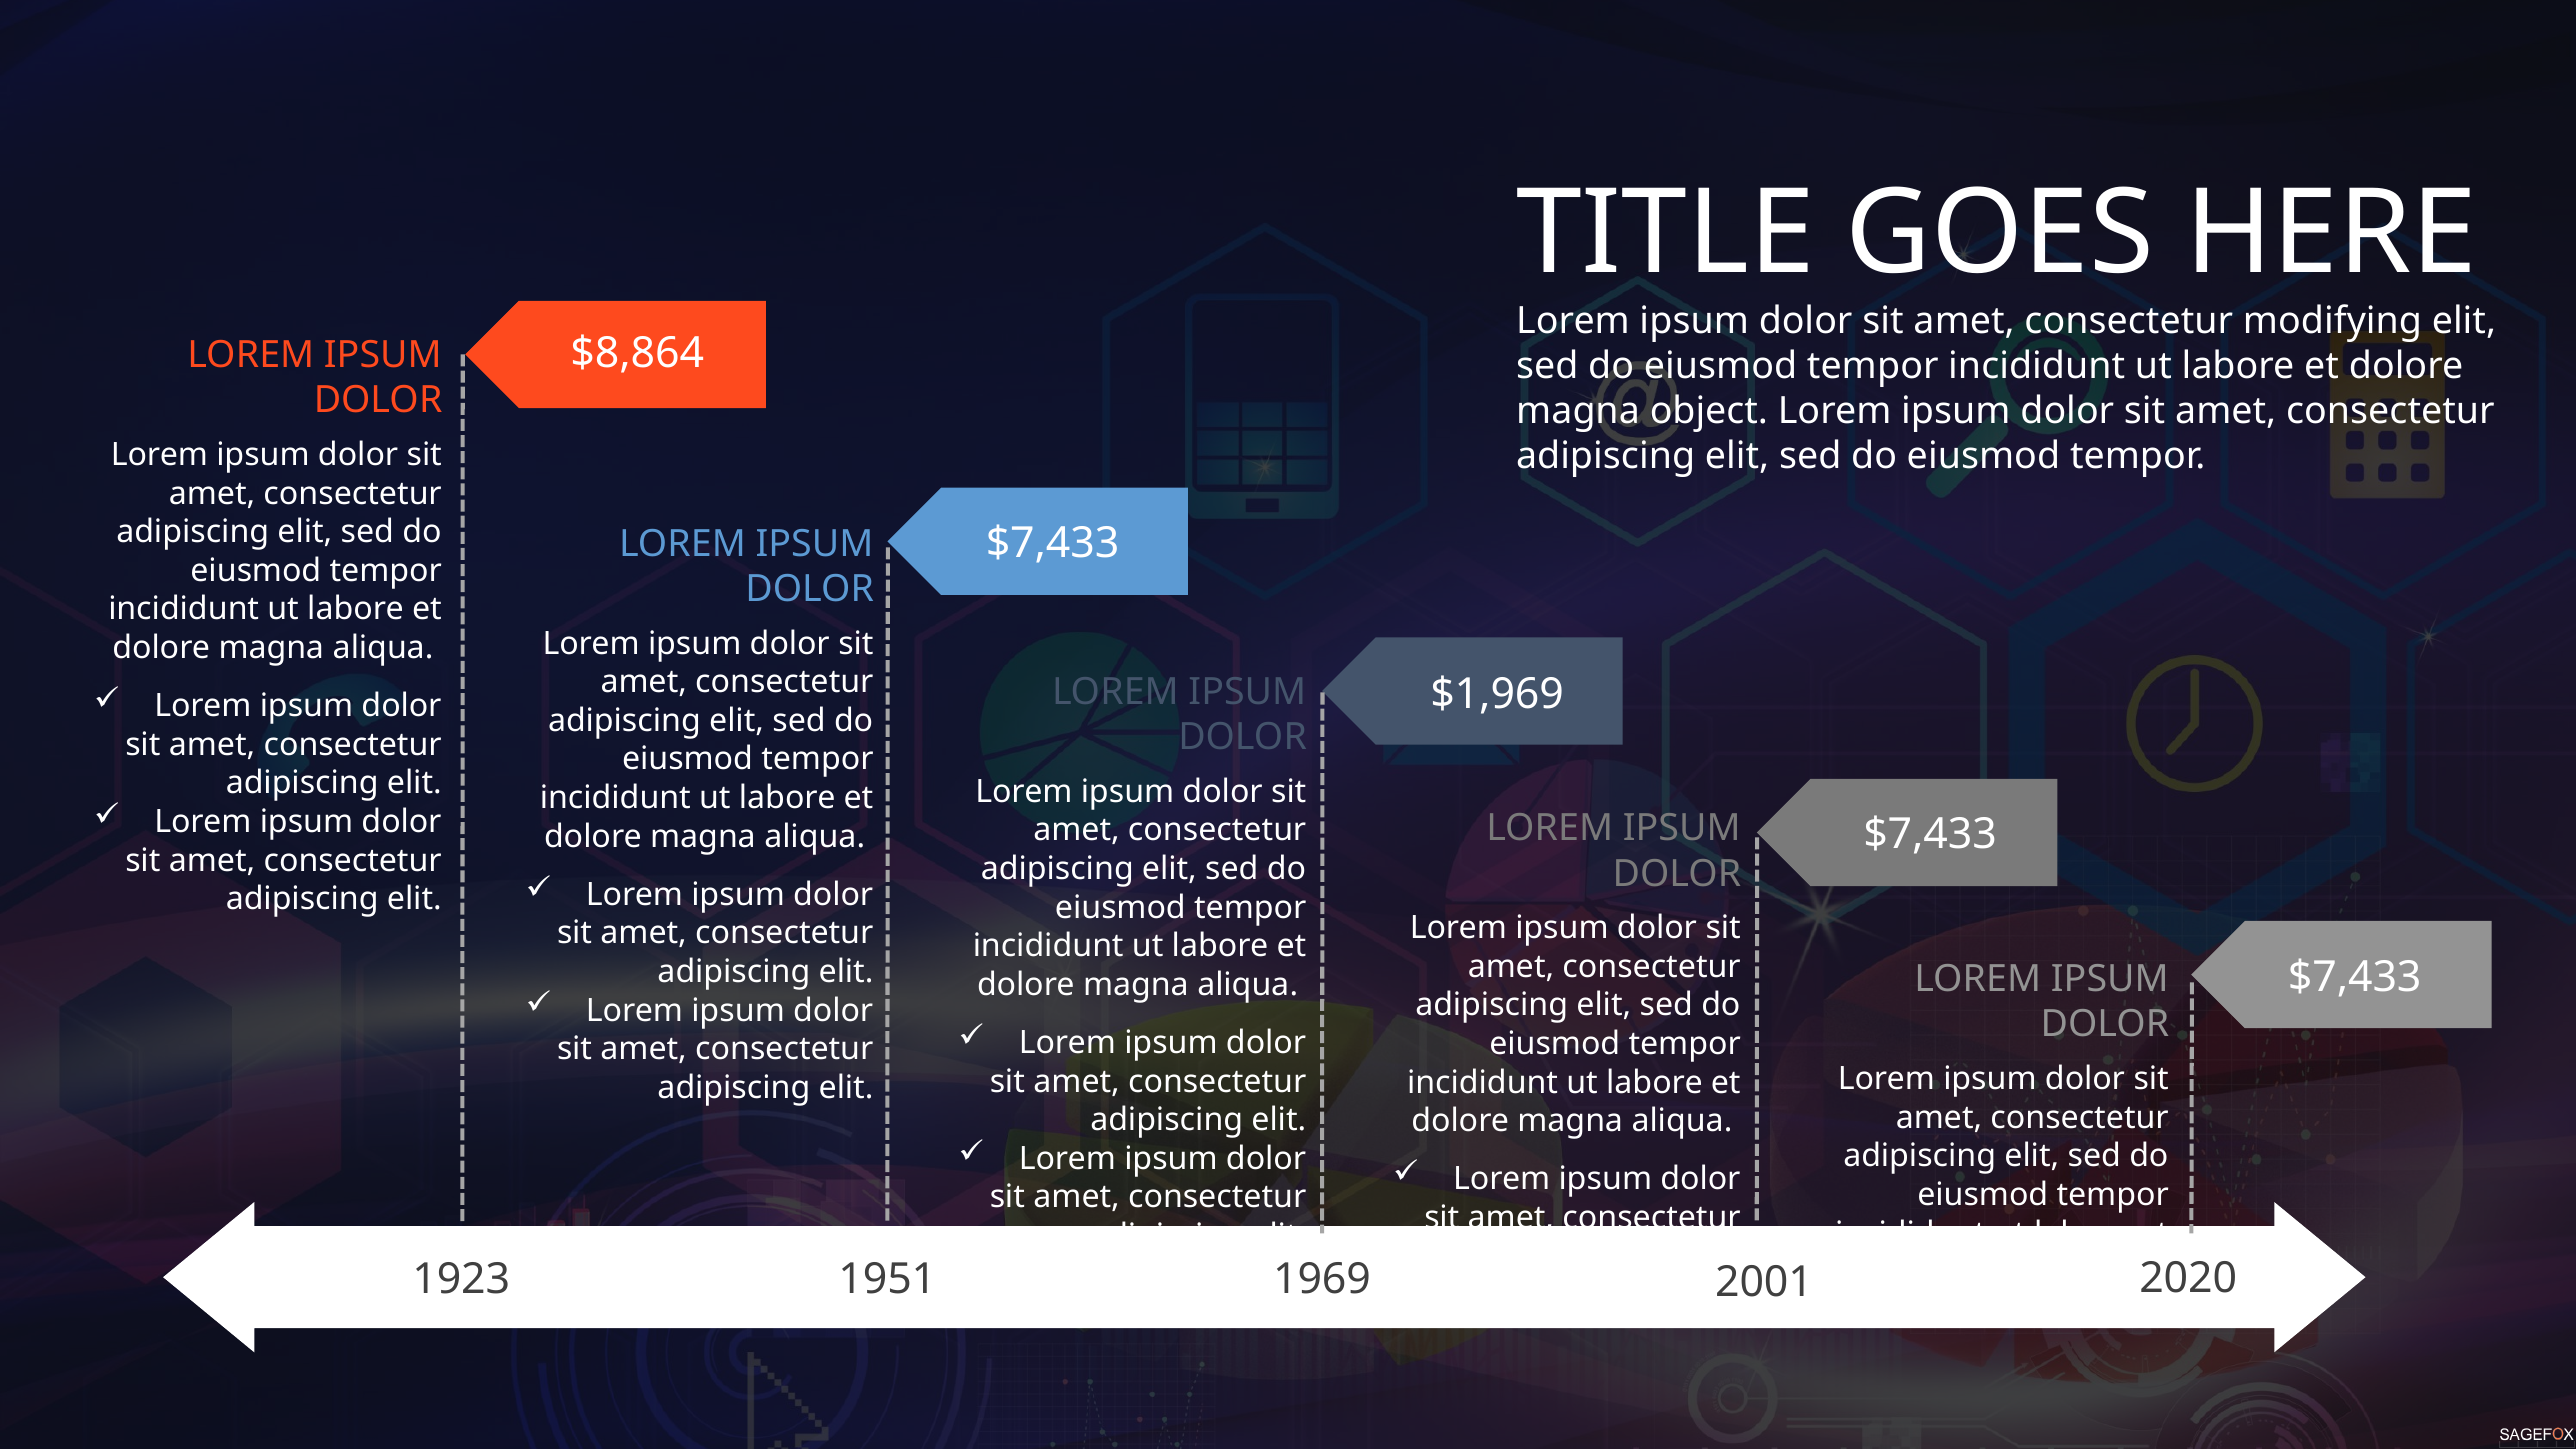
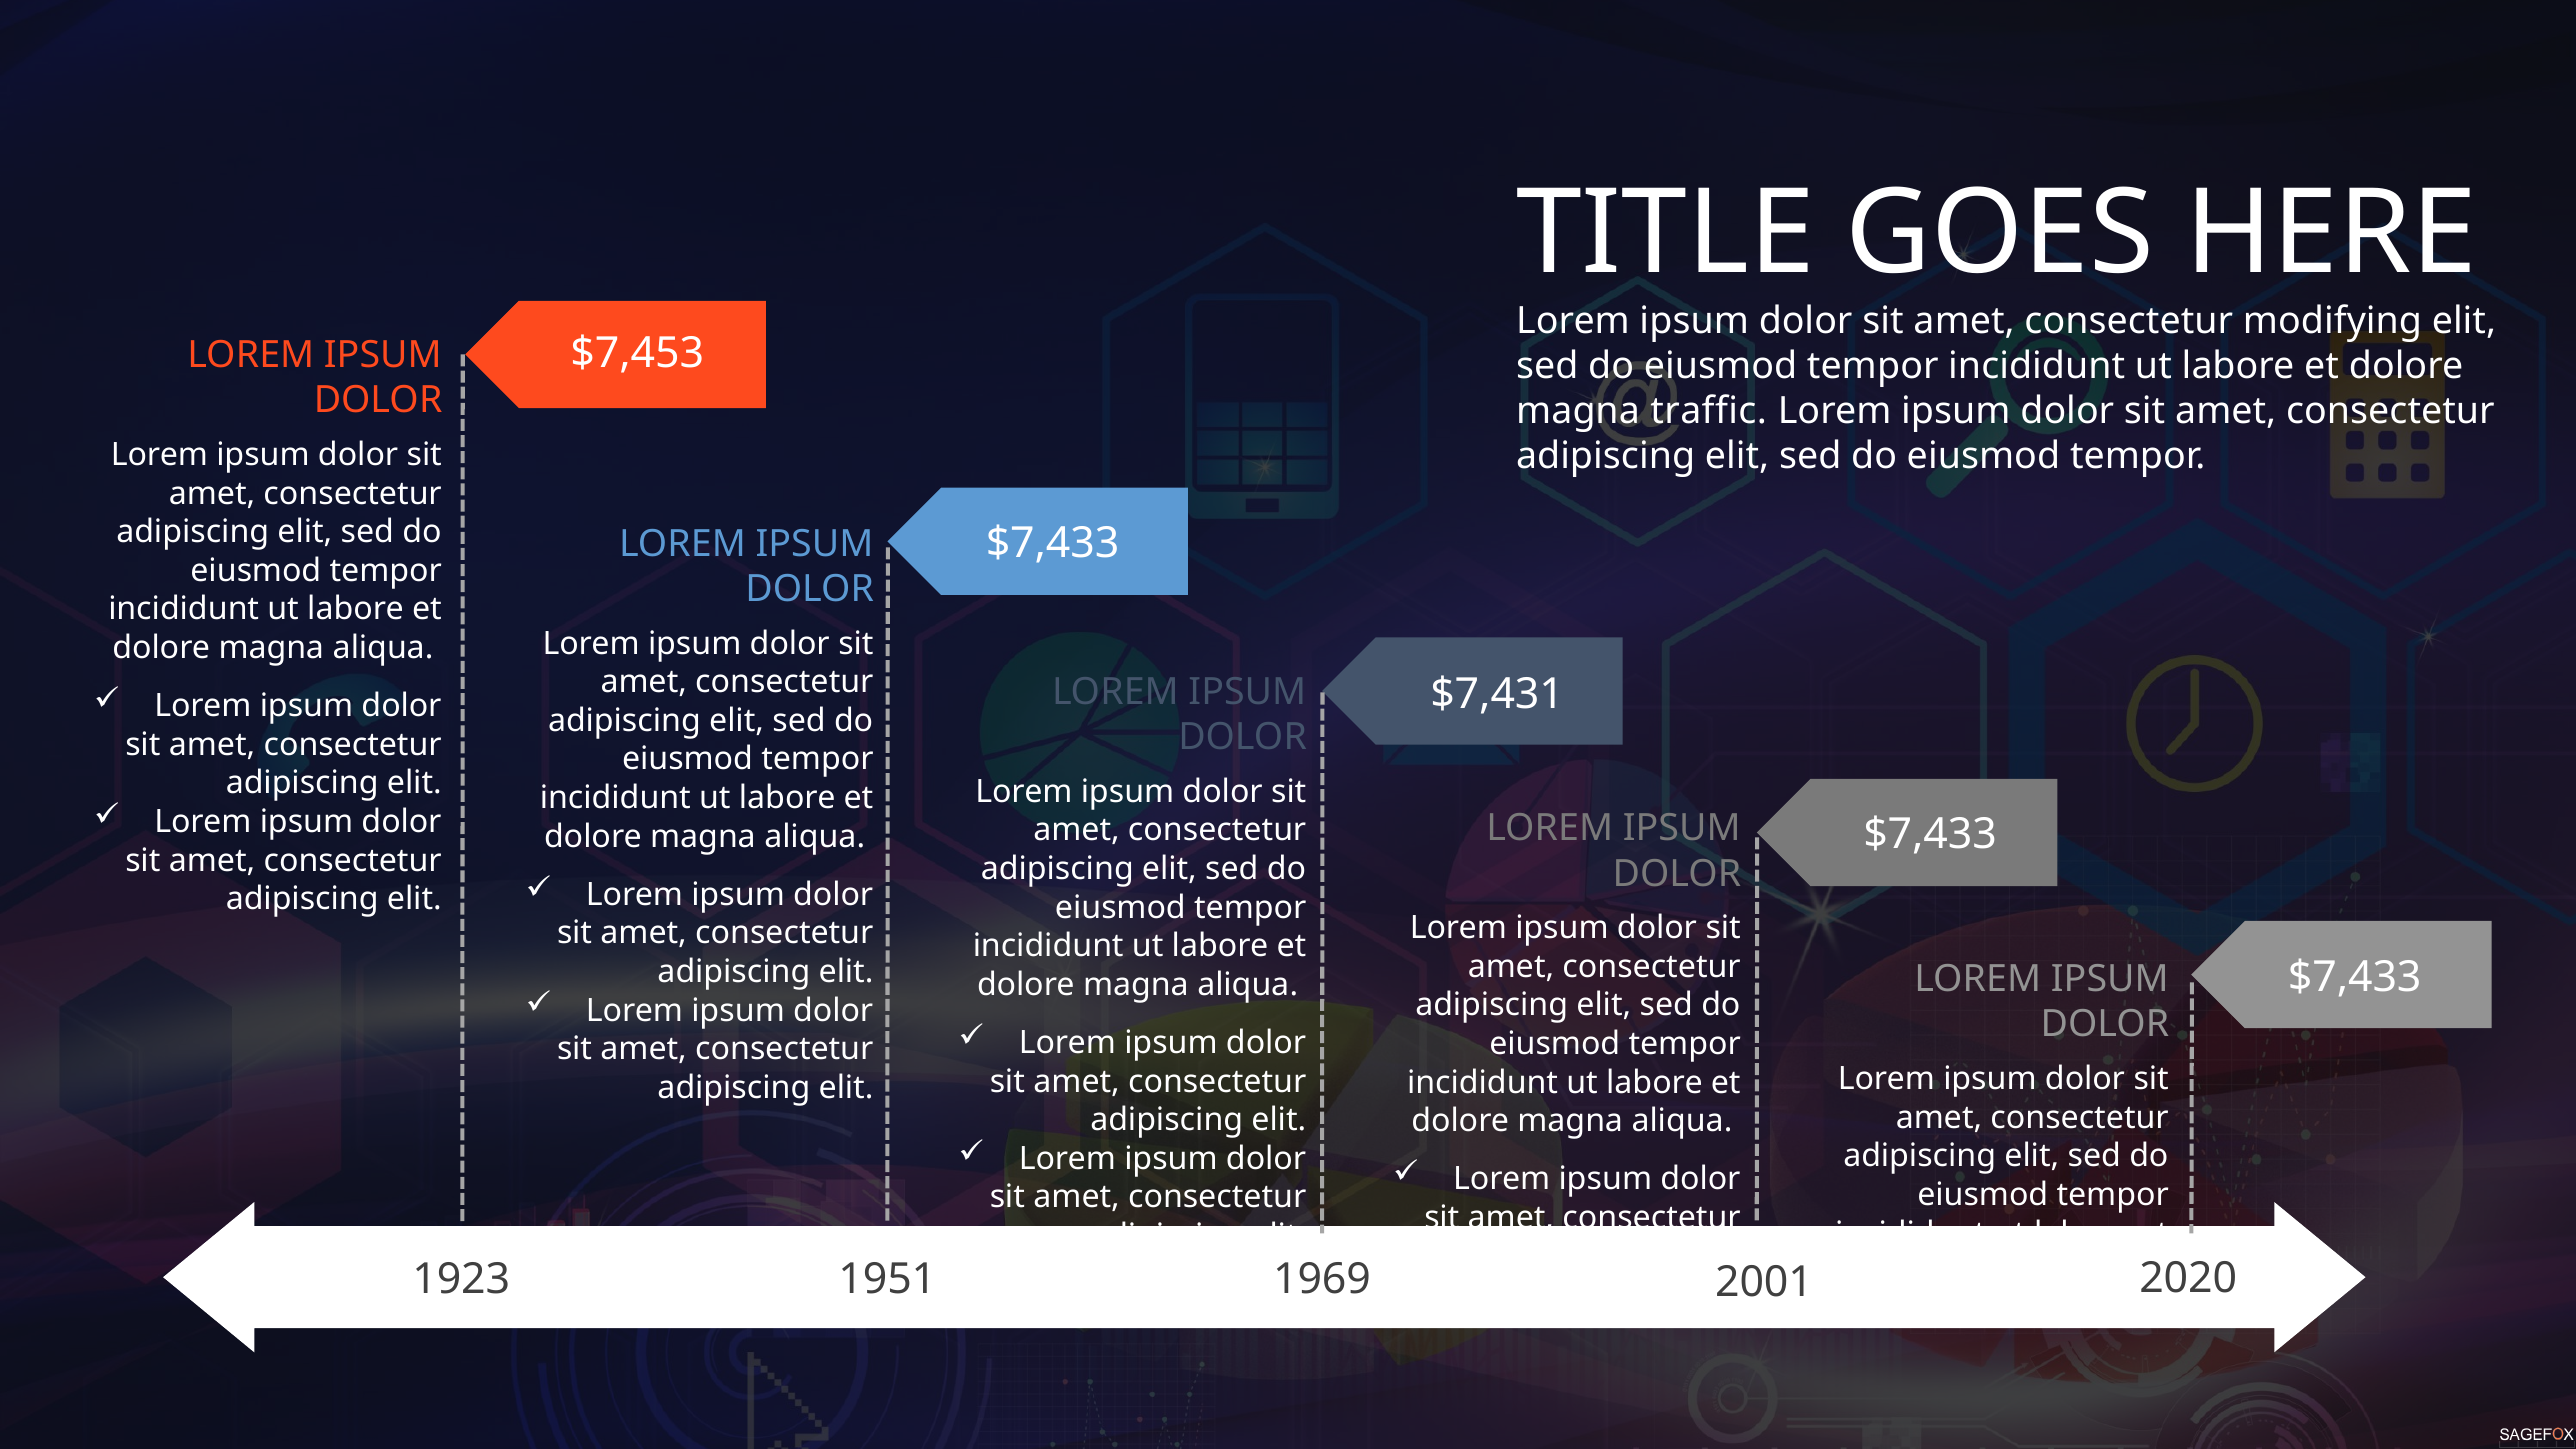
$8,864: $8,864 -> $7,453
object: object -> traffic
$1,969: $1,969 -> $7,431
